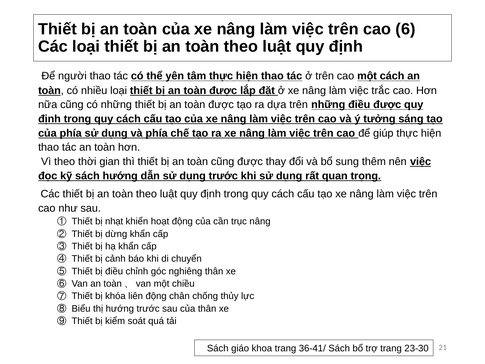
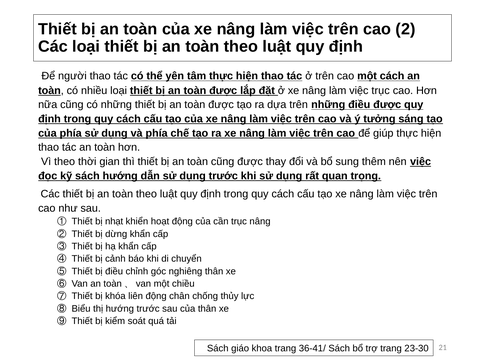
6: 6 -> 2
việc trắc: trắc -> trục
